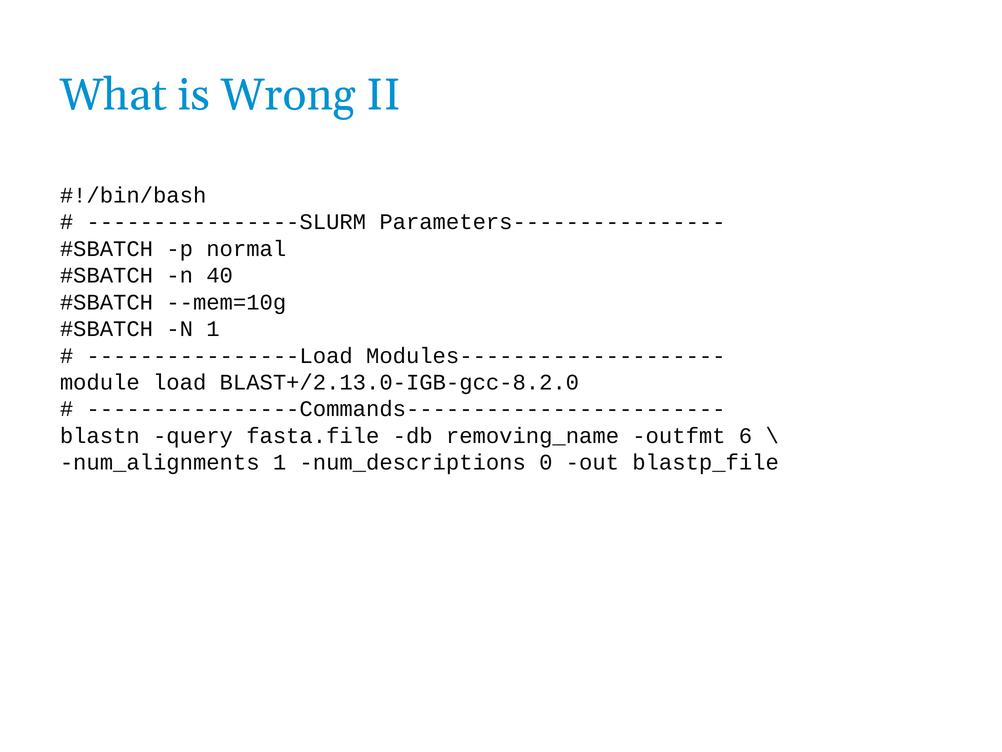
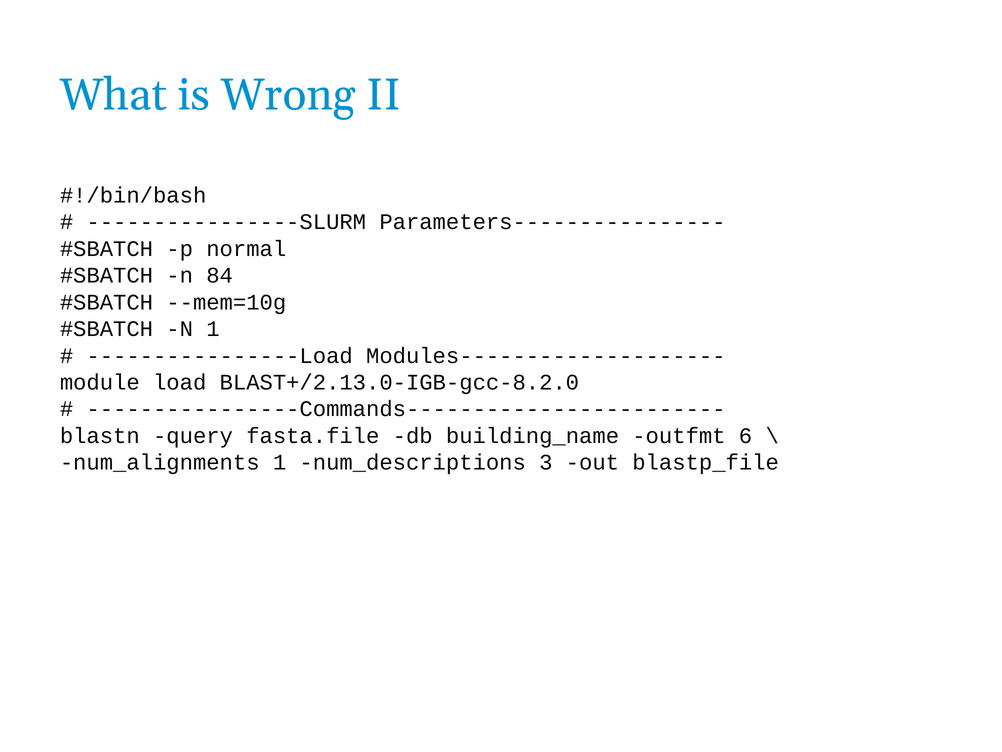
40: 40 -> 84
removing_name: removing_name -> building_name
0: 0 -> 3
